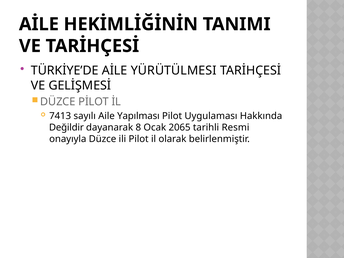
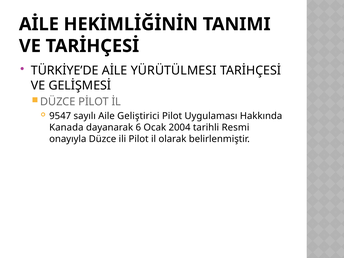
7413: 7413 -> 9547
Yapılması: Yapılması -> Geliştirici
Değildir: Değildir -> Kanada
8: 8 -> 6
2065: 2065 -> 2004
